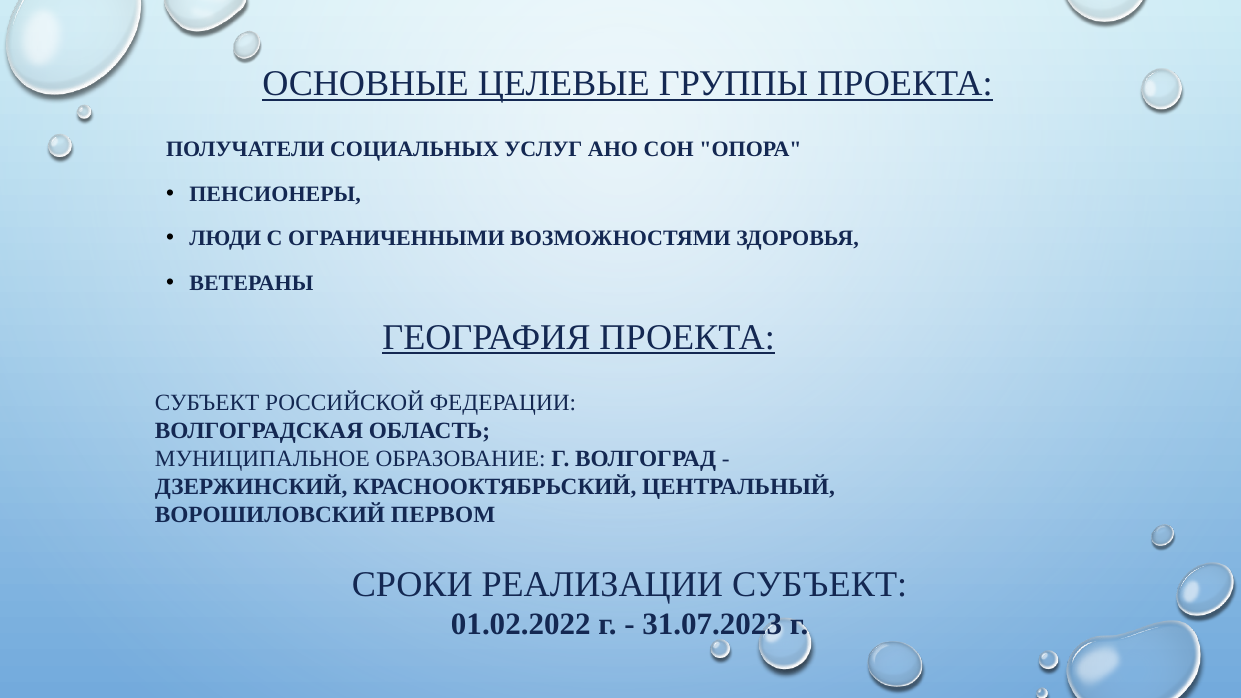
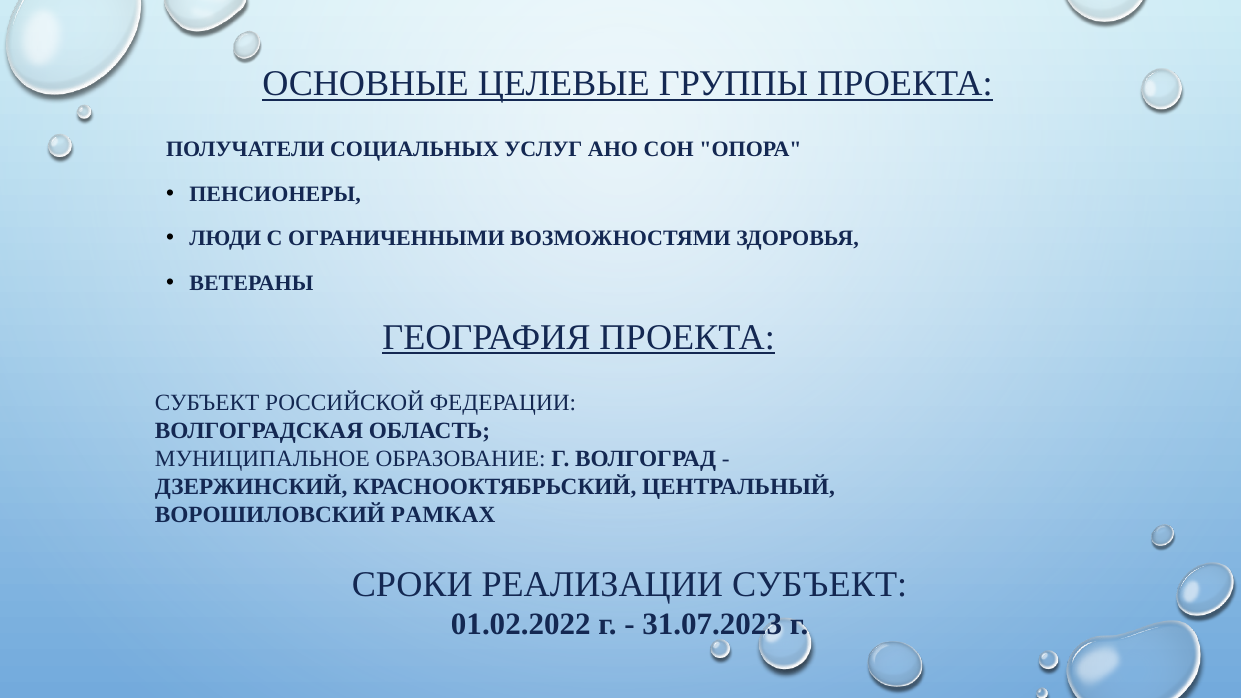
ПЕРВОМ: ПЕРВОМ -> РАМКАХ
